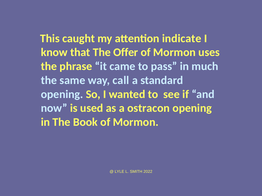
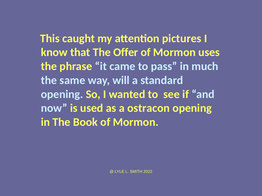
indicate: indicate -> pictures
call: call -> will
